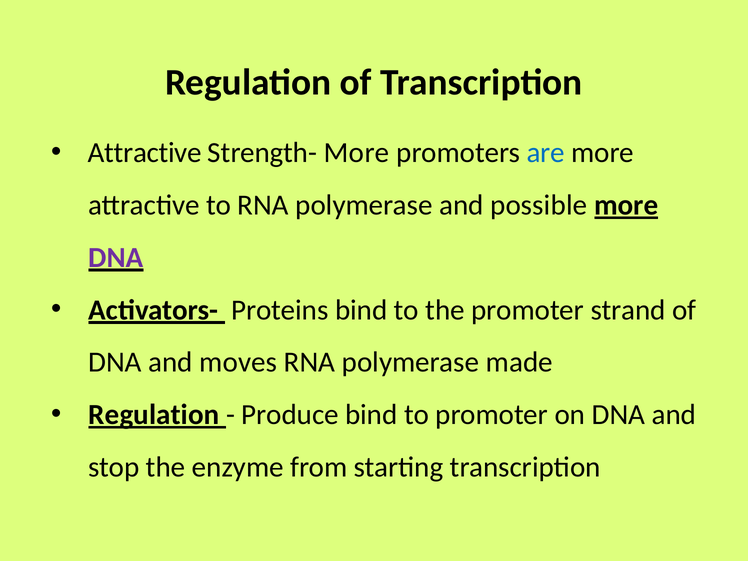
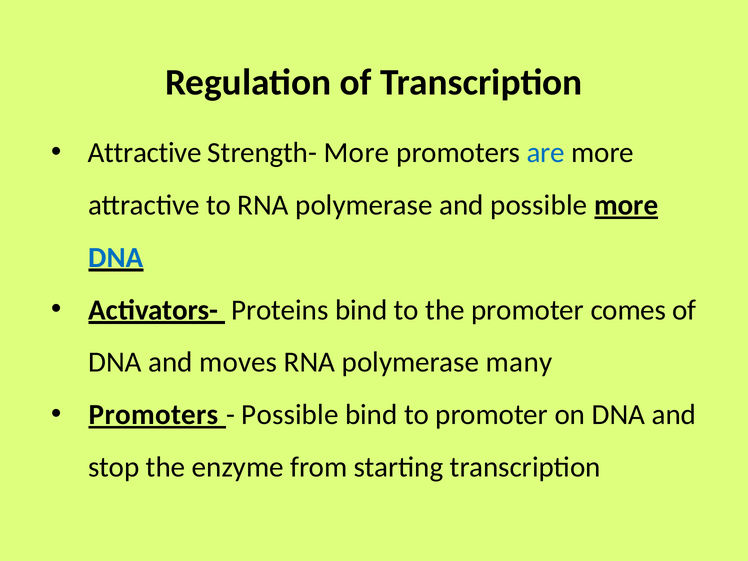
DNA at (116, 258) colour: purple -> blue
strand: strand -> comes
made: made -> many
Regulation at (154, 415): Regulation -> Promoters
Produce at (290, 415): Produce -> Possible
